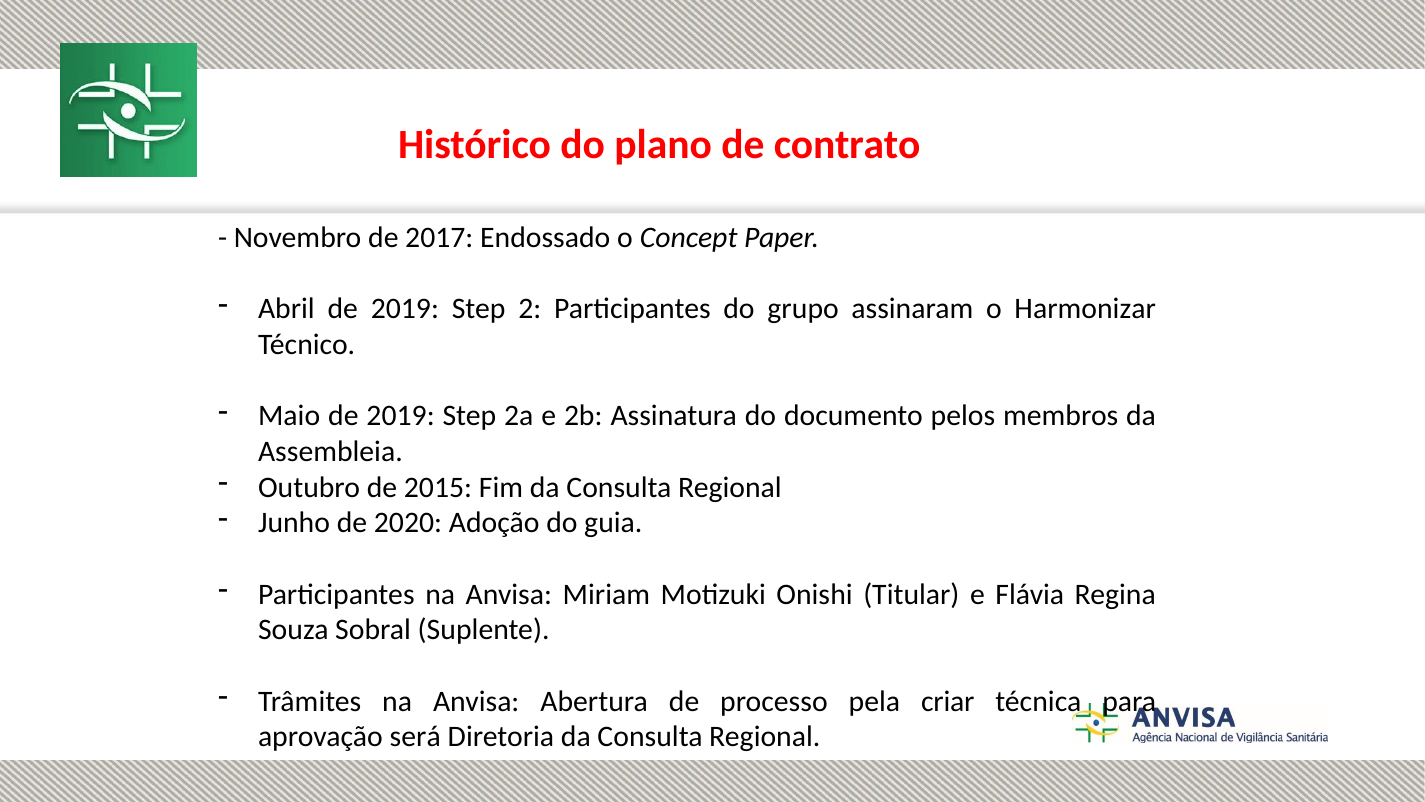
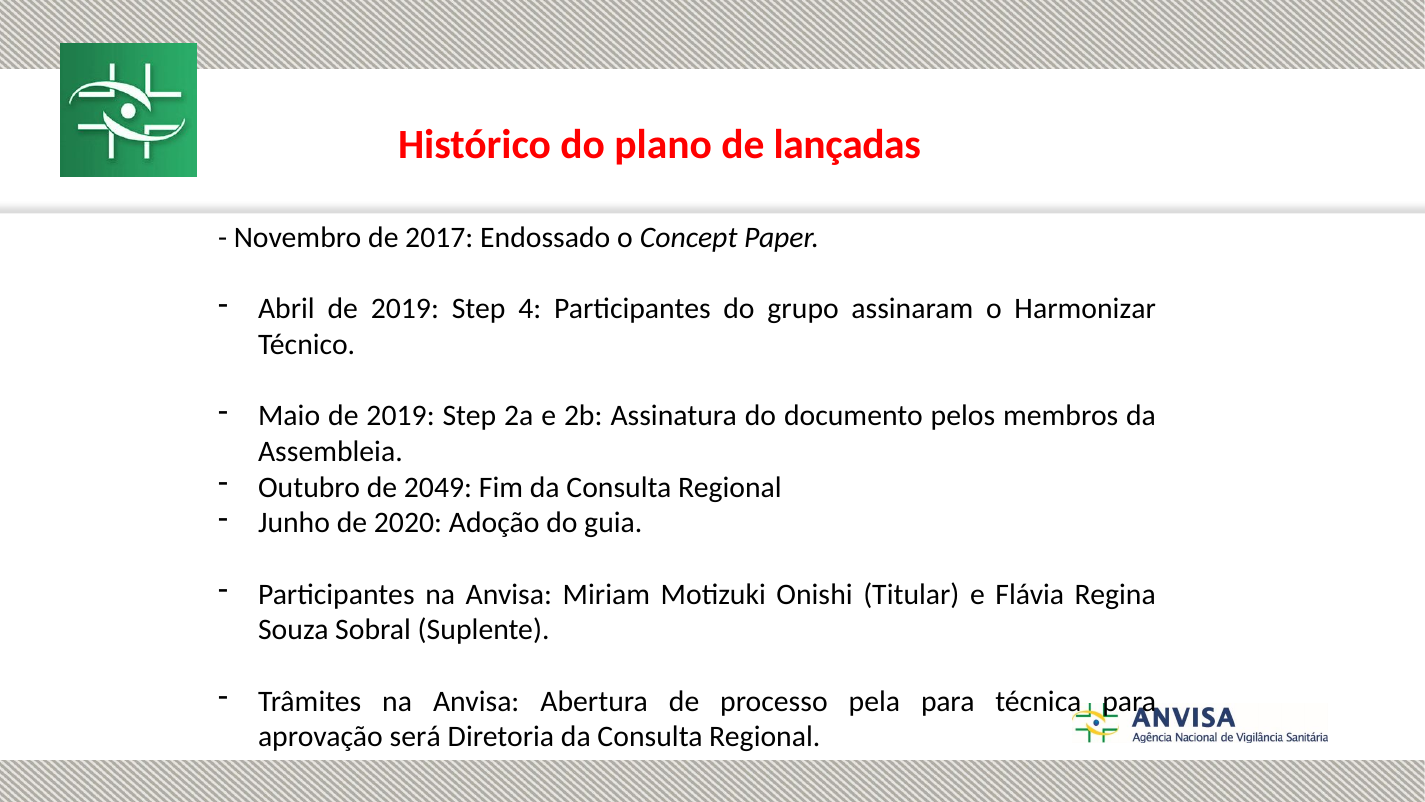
contrato: contrato -> lançadas
2: 2 -> 4
2015: 2015 -> 2049
pela criar: criar -> para
